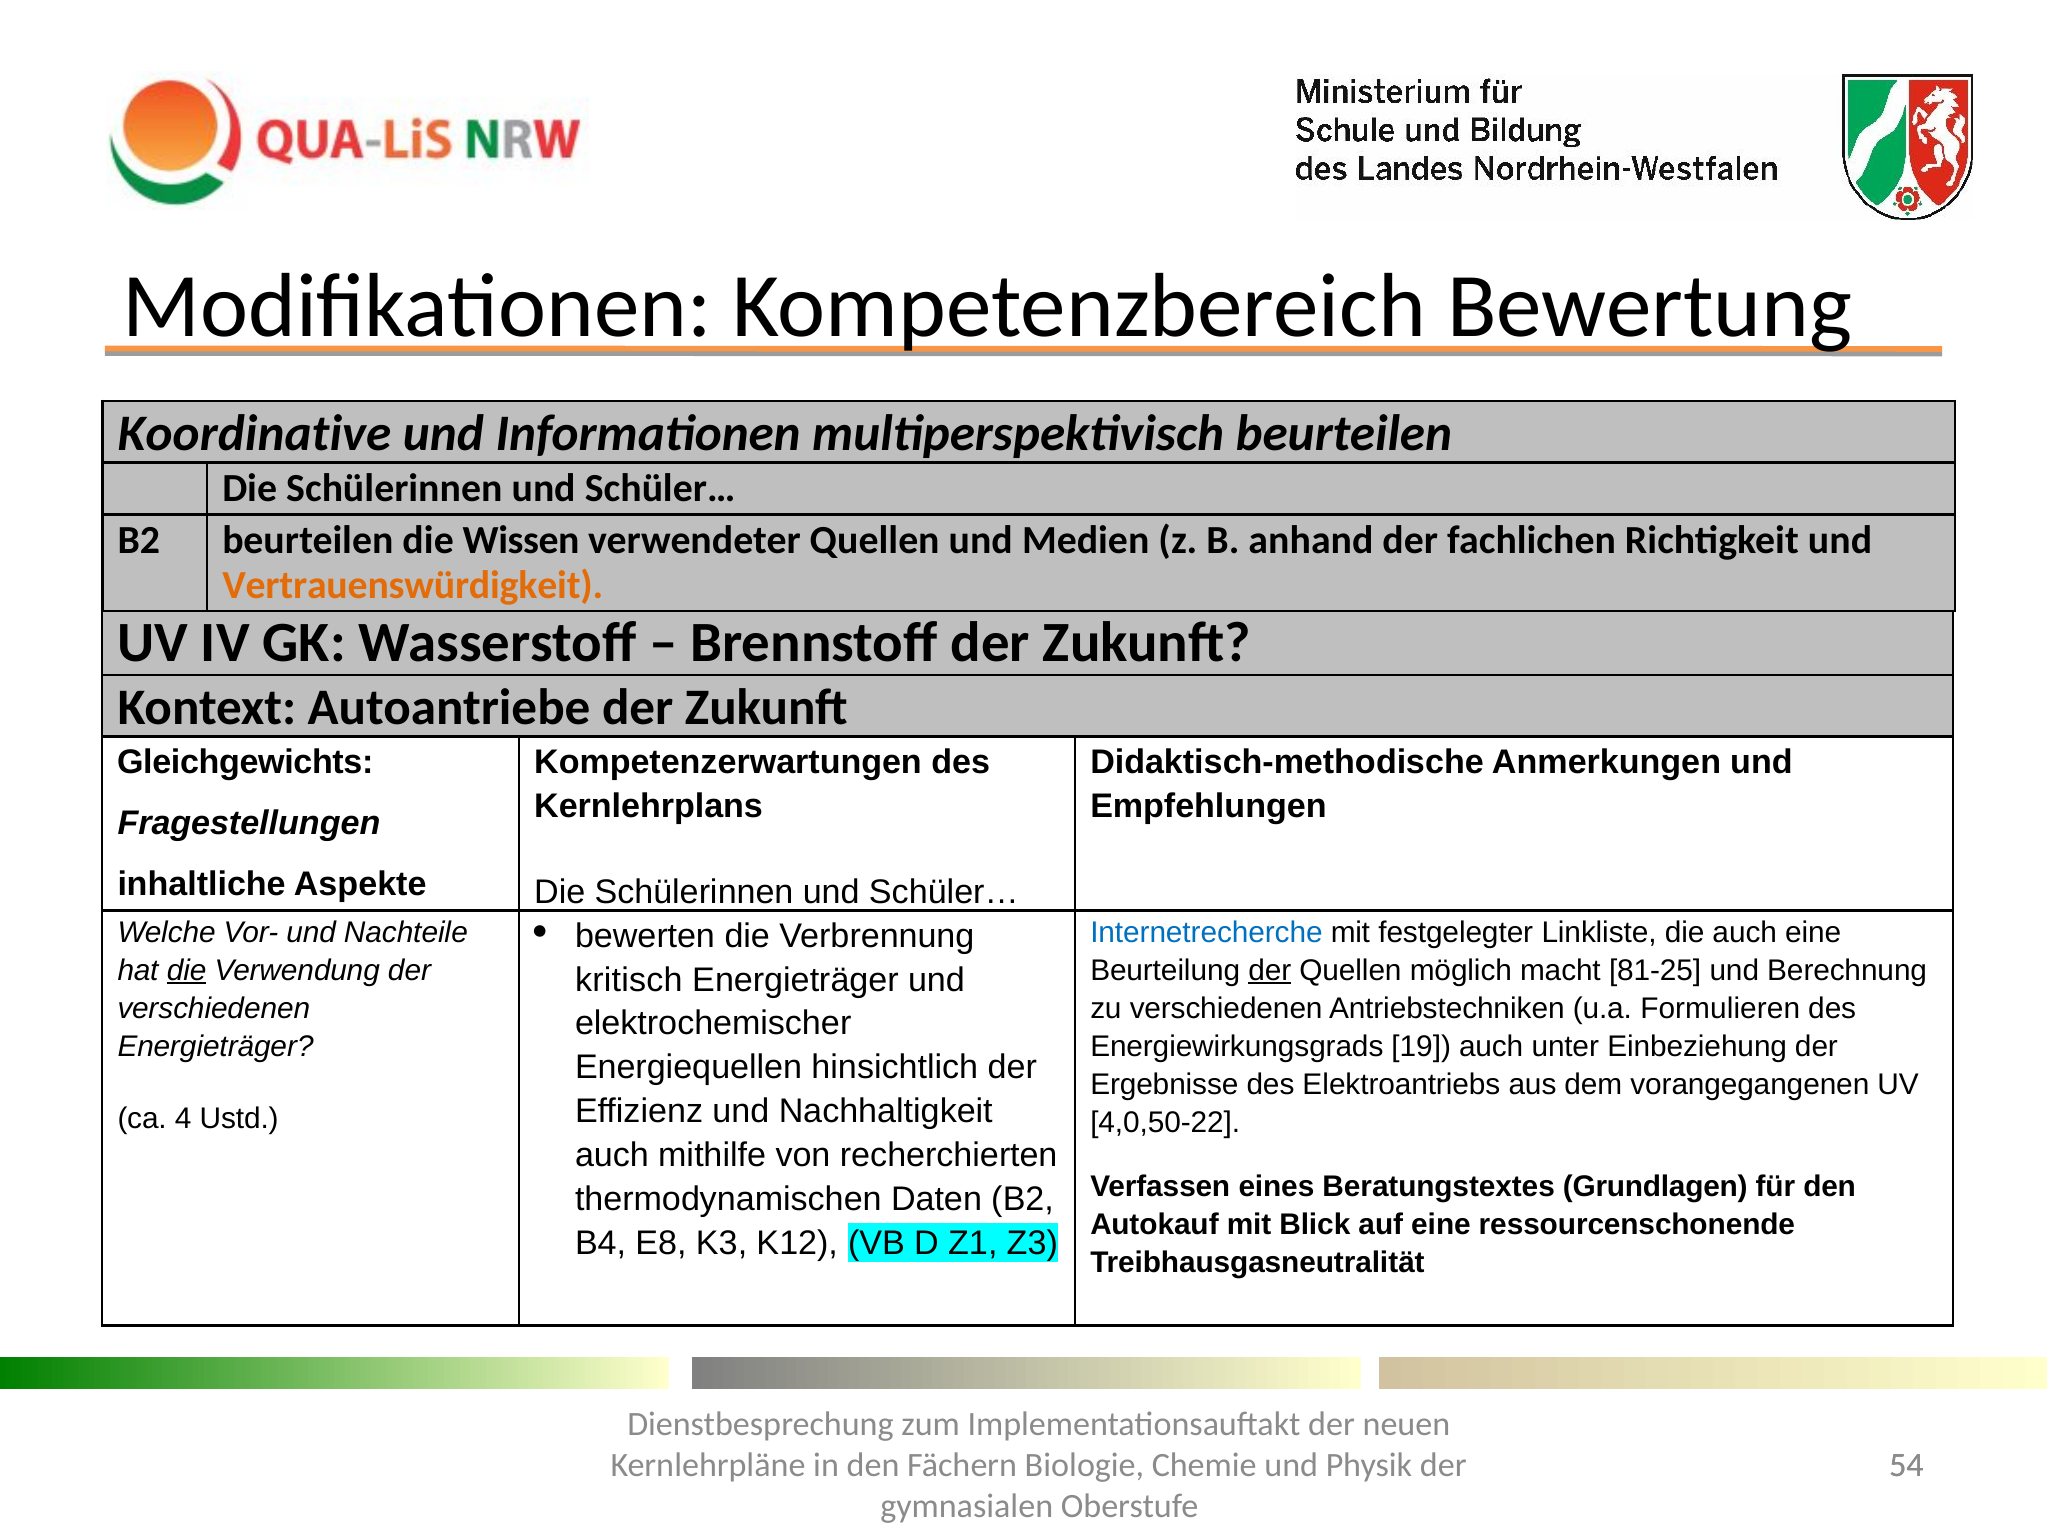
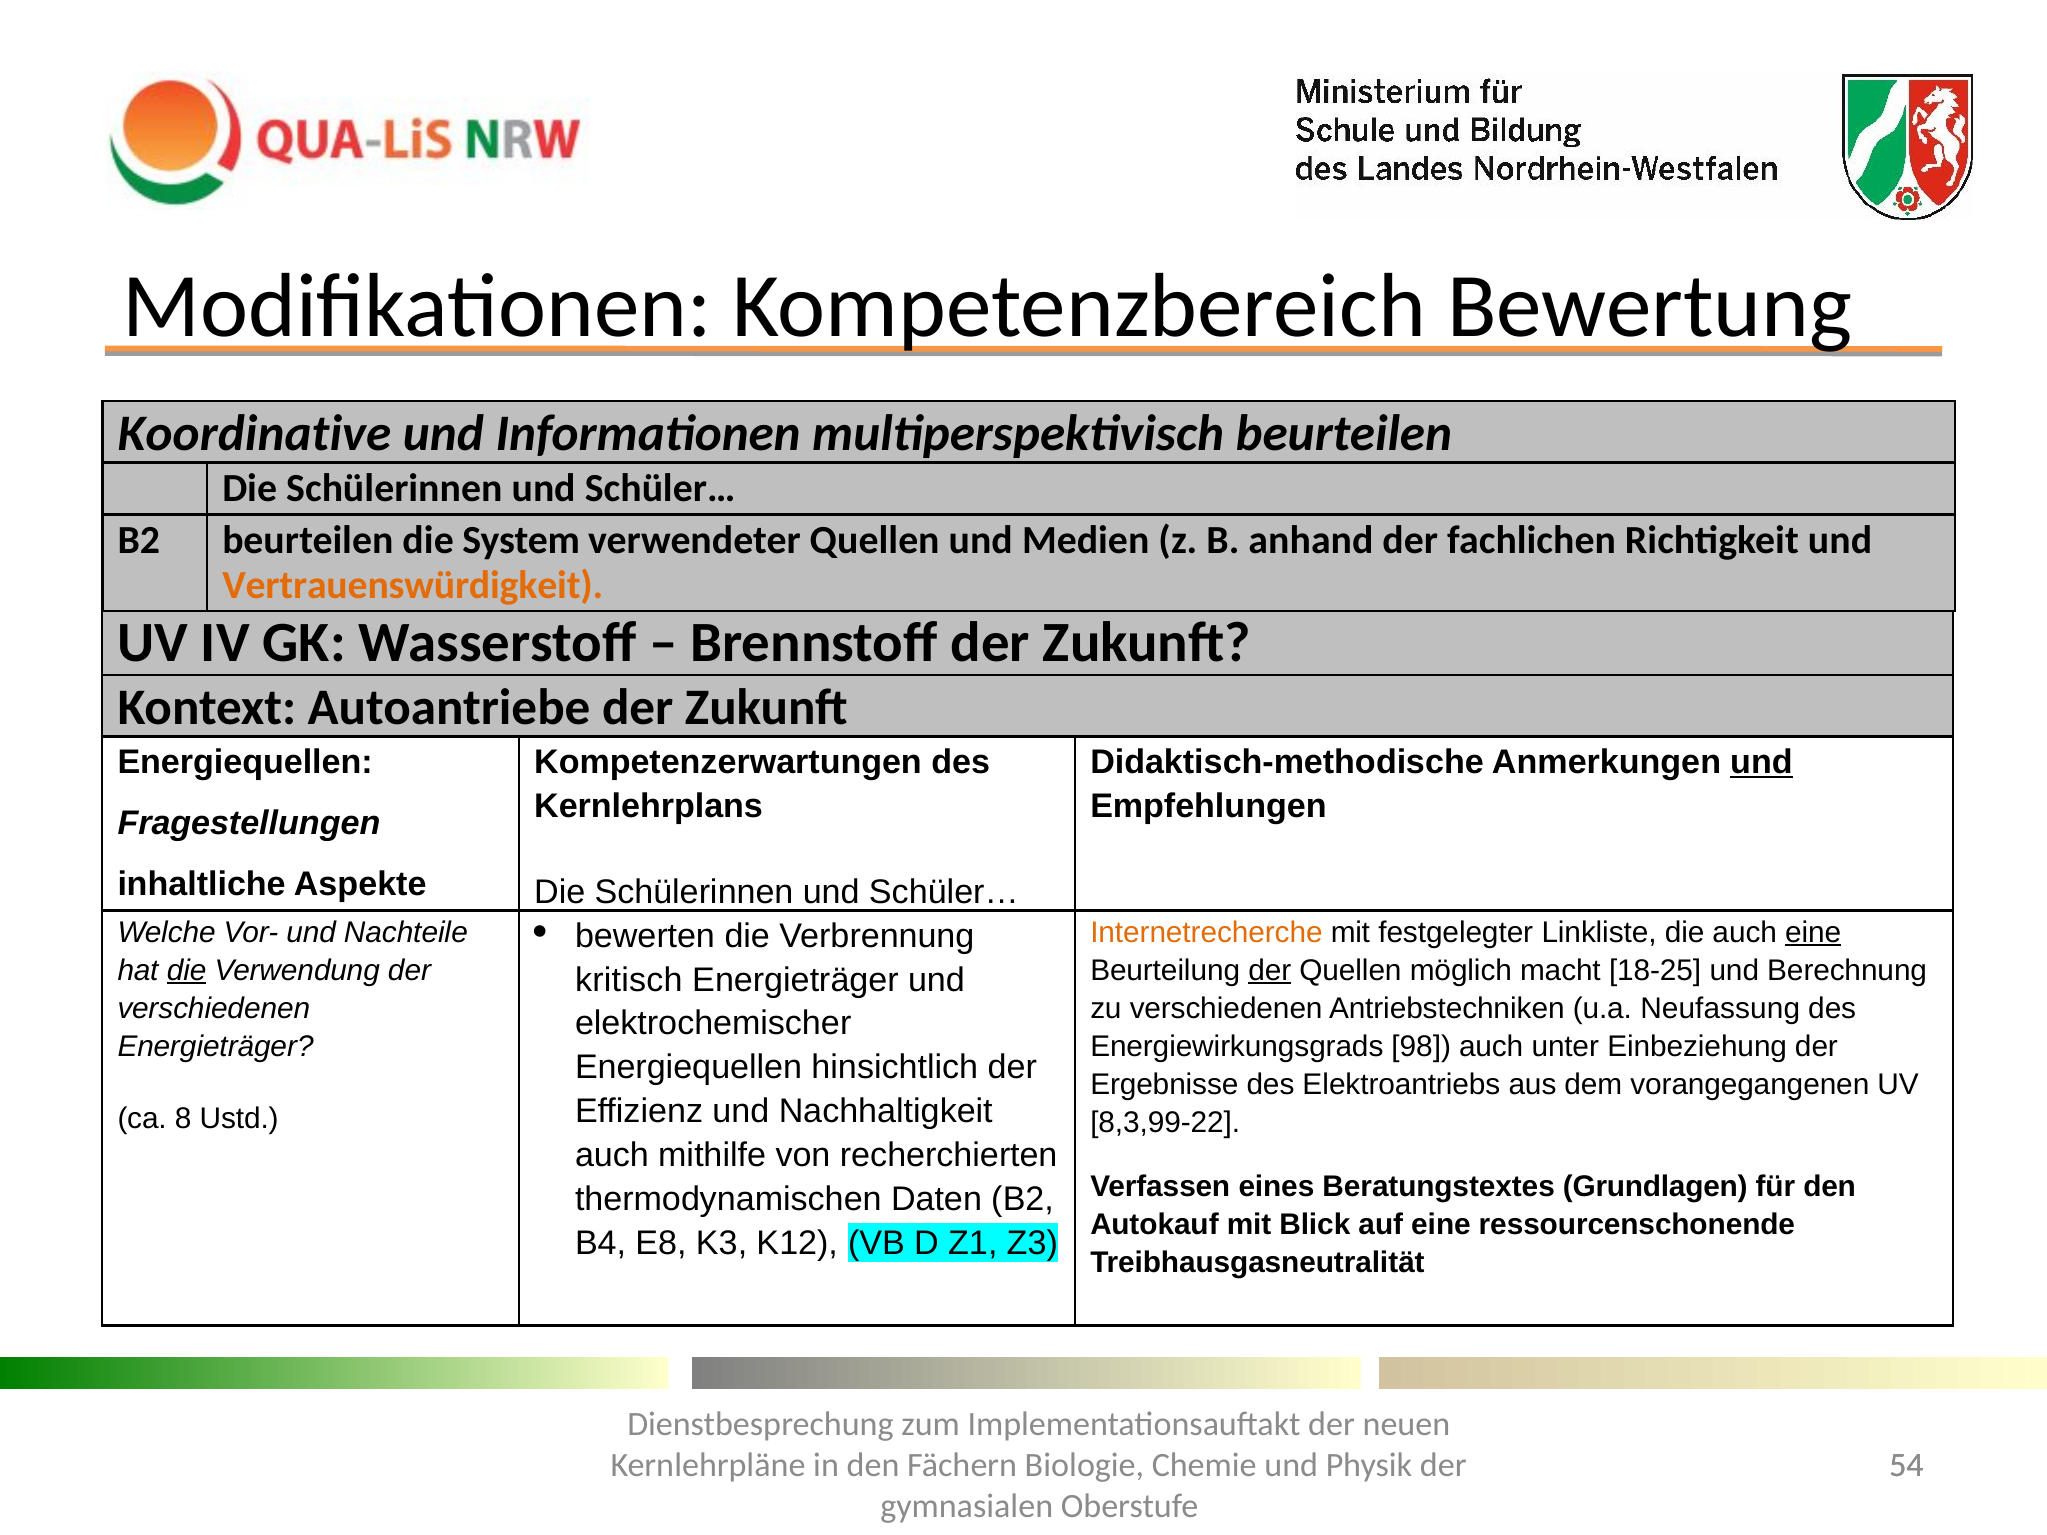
Wissen: Wissen -> System
Gleichgewichts at (245, 762): Gleichgewichts -> Energiequellen
und at (1761, 762) underline: none -> present
Internetrecherche colour: blue -> orange
eine at (1813, 933) underline: none -> present
81-25: 81-25 -> 18-25
Formulieren: Formulieren -> Neufassung
19: 19 -> 98
4: 4 -> 8
4,0,50-22: 4,0,50-22 -> 8,3,99-22
